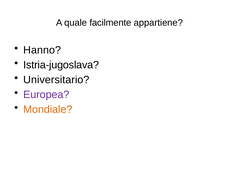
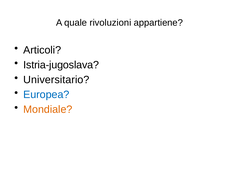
facilmente: facilmente -> rivoluzioni
Hanno: Hanno -> Articoli
Europea colour: purple -> blue
